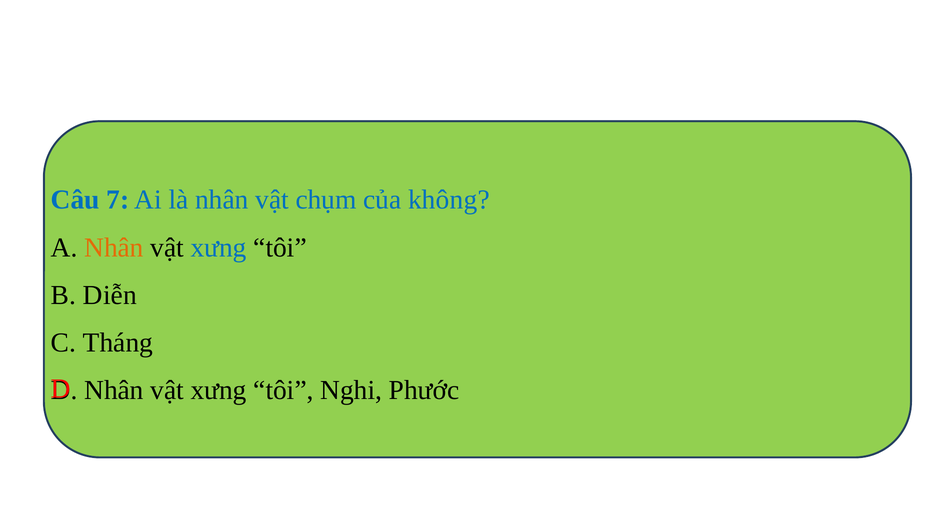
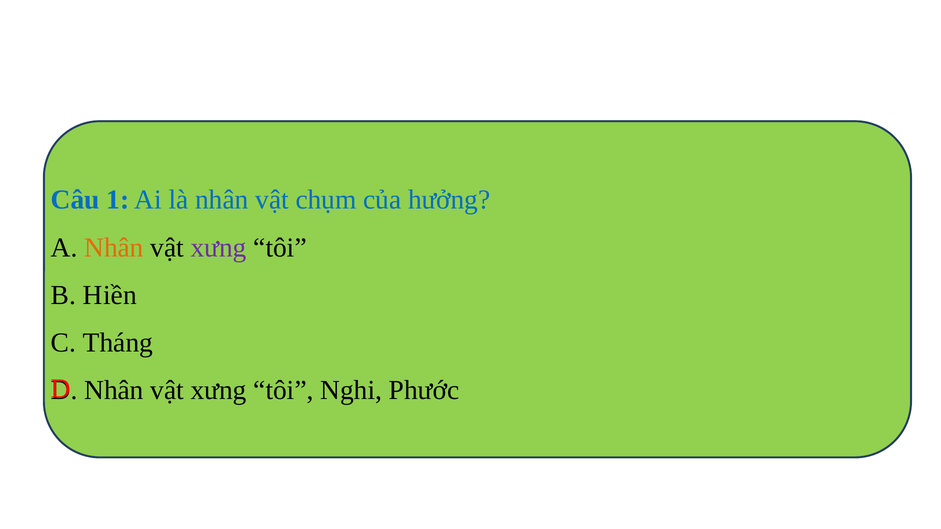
7: 7 -> 1
không: không -> hưởng
xưng at (219, 248) colour: blue -> purple
Diễn: Diễn -> Hiền
